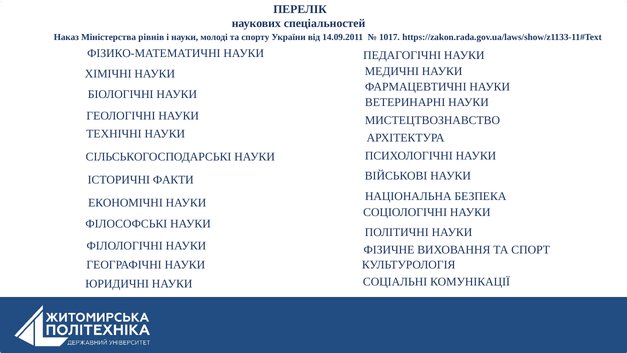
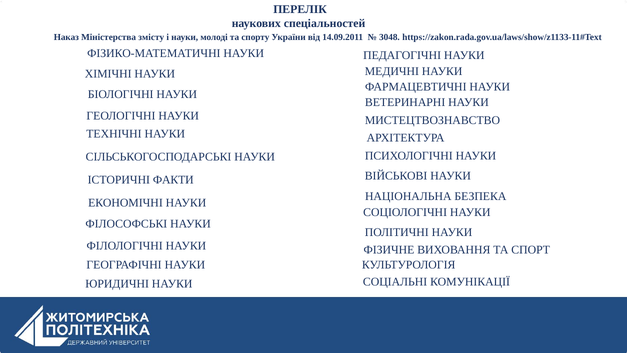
рівнів: рівнів -> змісту
1017: 1017 -> 3048
